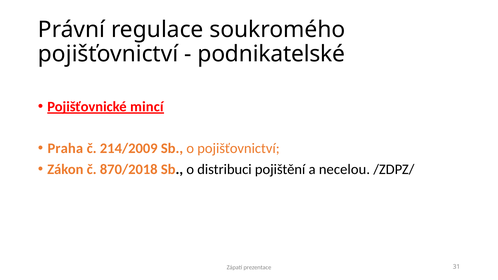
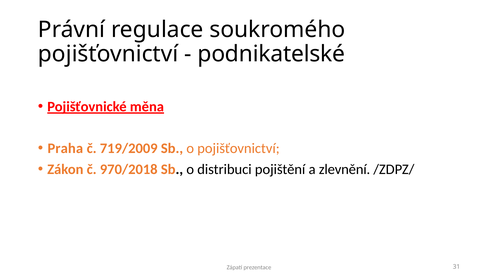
mincí: mincí -> měna
214/2009: 214/2009 -> 719/2009
870/2018: 870/2018 -> 970/2018
necelou: necelou -> zlevnění
